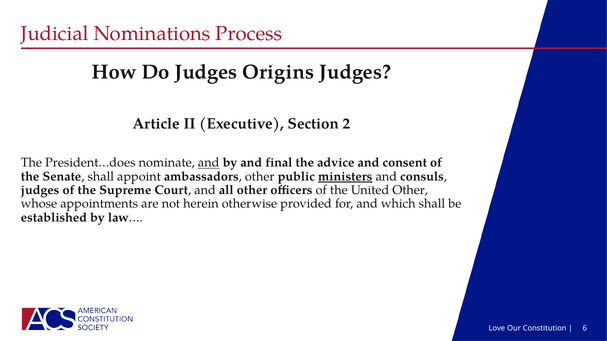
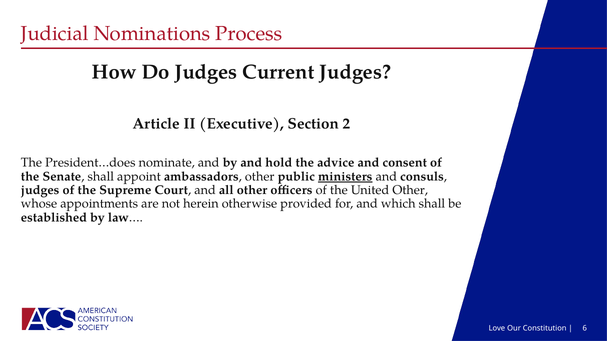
Origins: Origins -> Current
and at (209, 163) underline: present -> none
final: final -> hold
